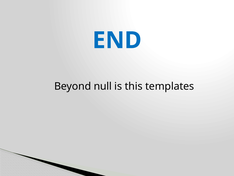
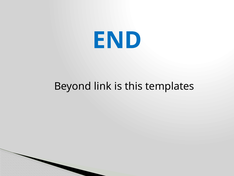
null: null -> link
